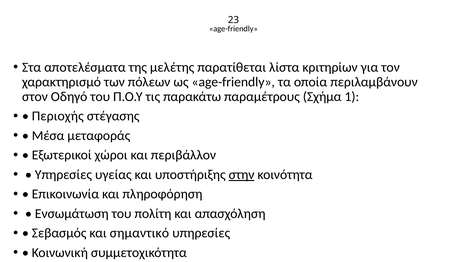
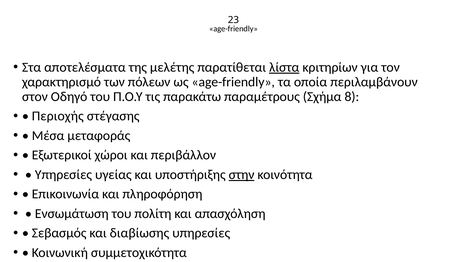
λίστα underline: none -> present
1: 1 -> 8
σημαντικό: σημαντικό -> διαβίωσης
